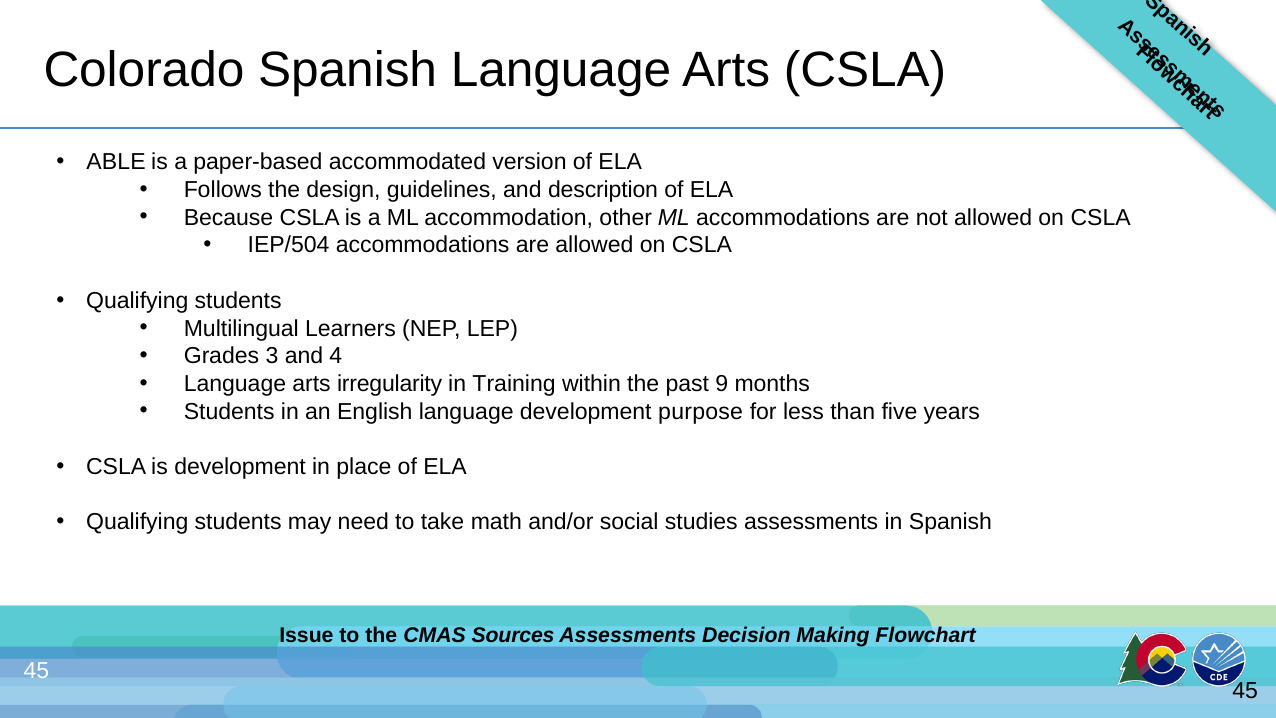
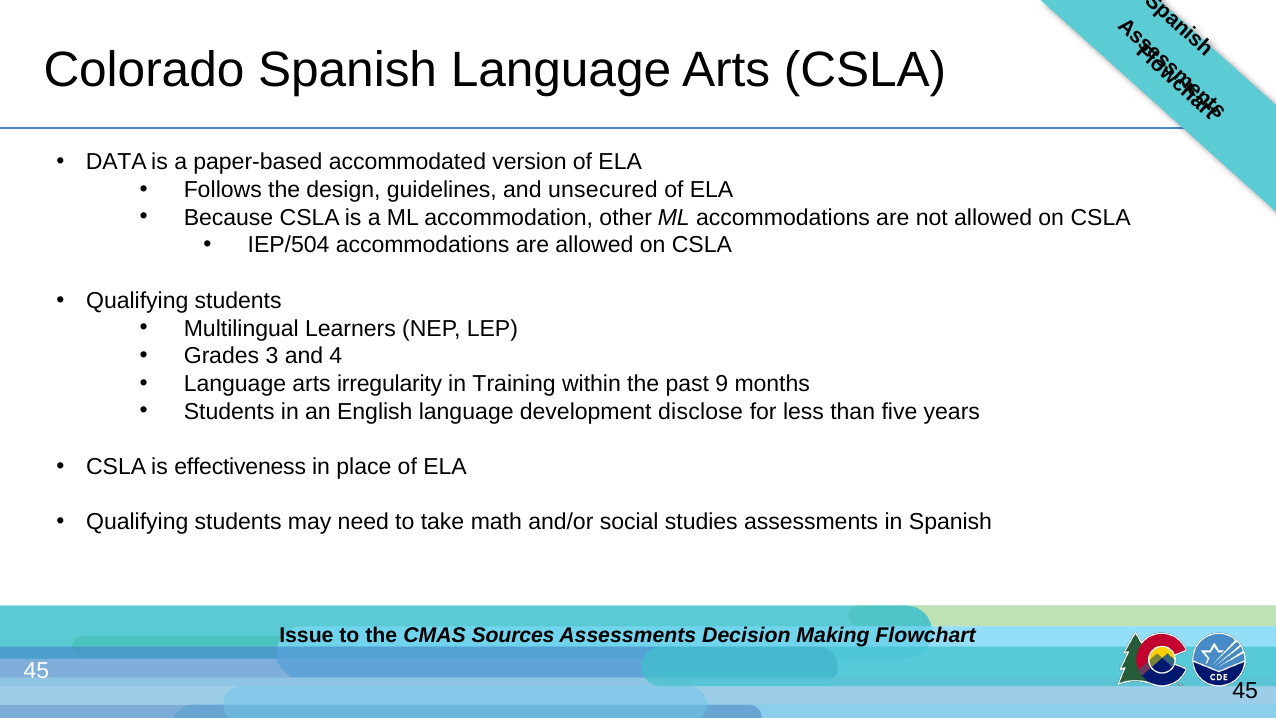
ABLE: ABLE -> DATA
description: description -> unsecured
purpose: purpose -> disclose
is development: development -> effectiveness
